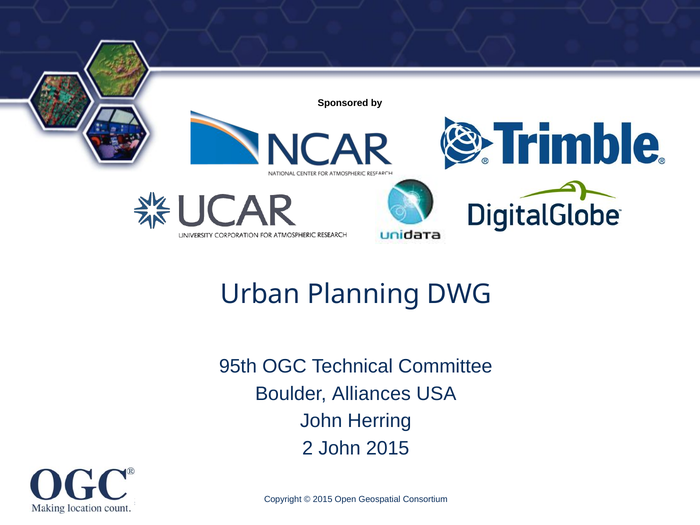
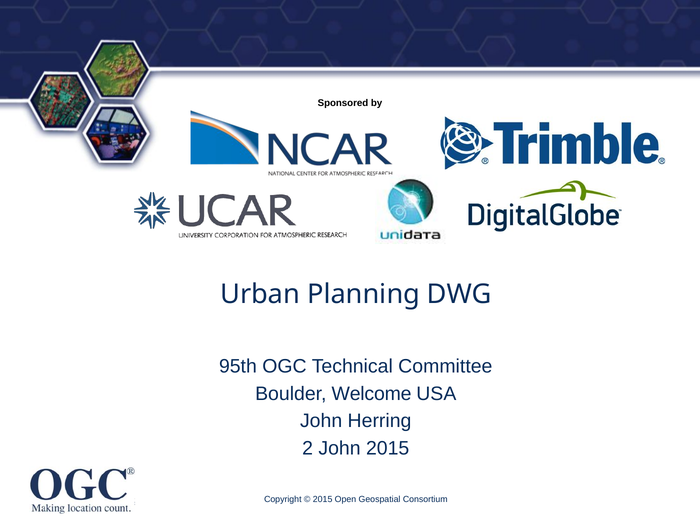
Alliances: Alliances -> Welcome
